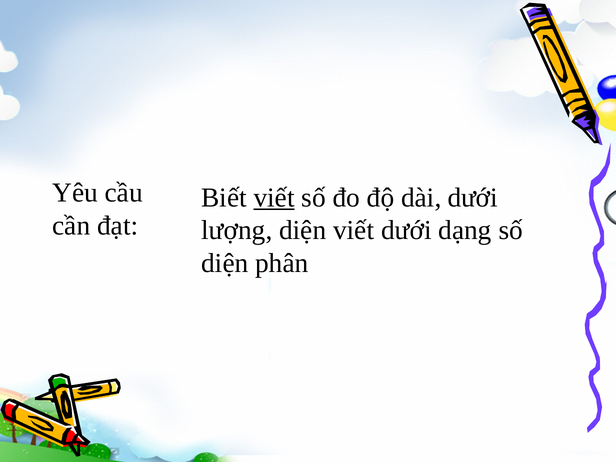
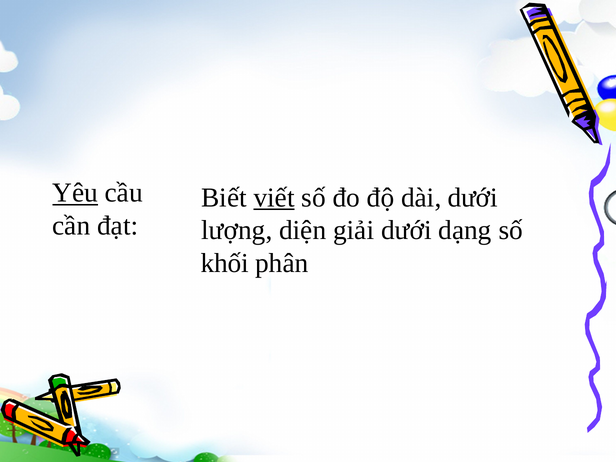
Yêu underline: none -> present
diện viết: viết -> giải
diện at (225, 263): diện -> khối
